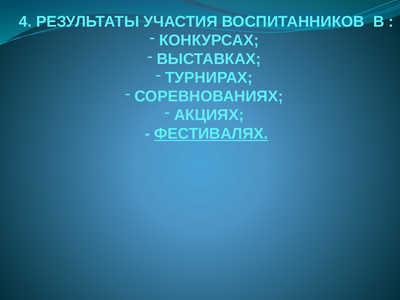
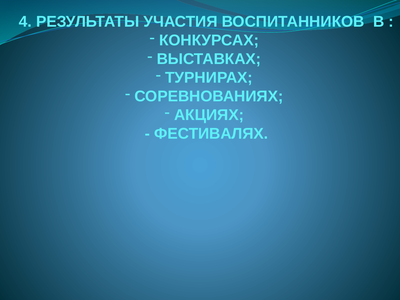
ФЕСТИВАЛЯХ underline: present -> none
